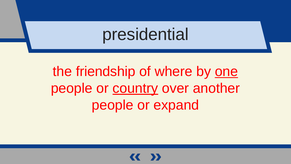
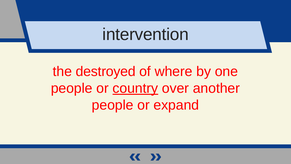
presidential: presidential -> intervention
friendship: friendship -> destroyed
one underline: present -> none
